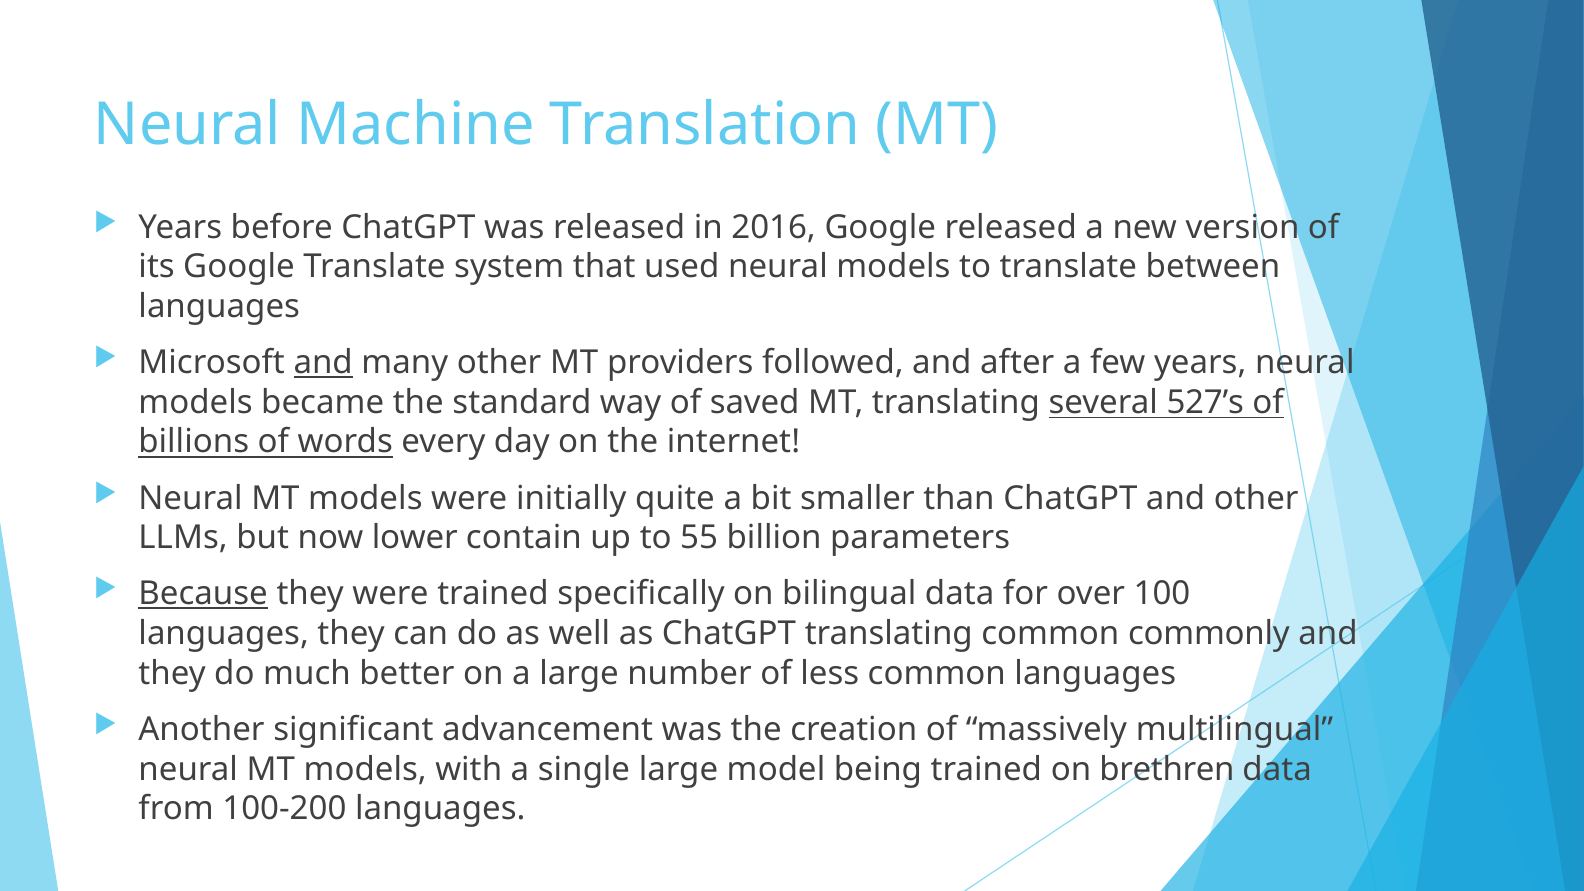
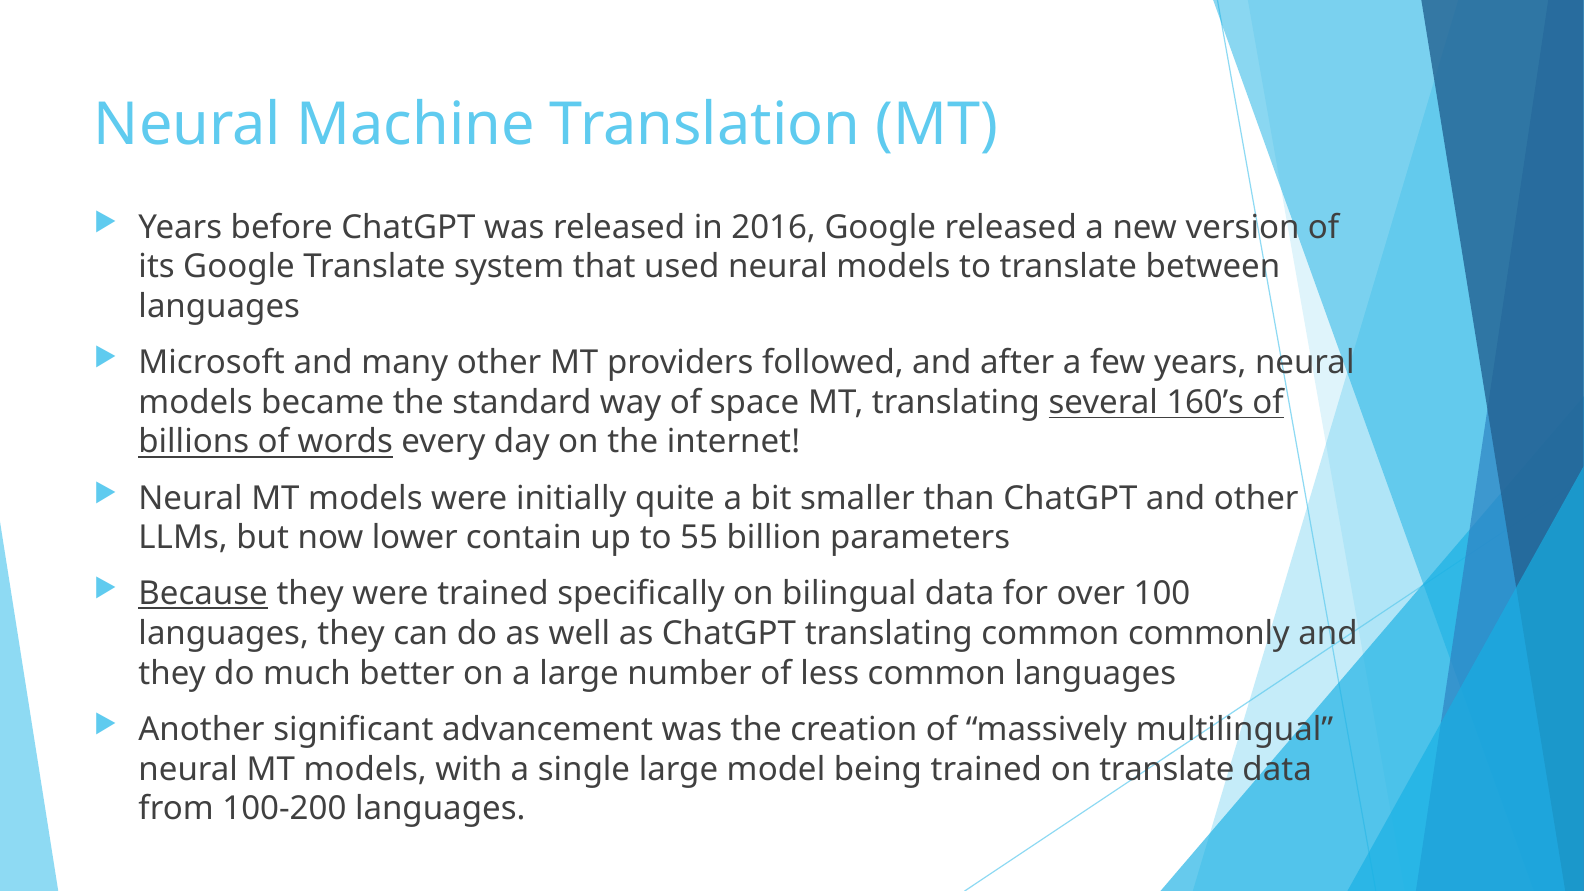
and at (323, 363) underline: present -> none
saved: saved -> space
527’s: 527’s -> 160’s
on brethren: brethren -> translate
